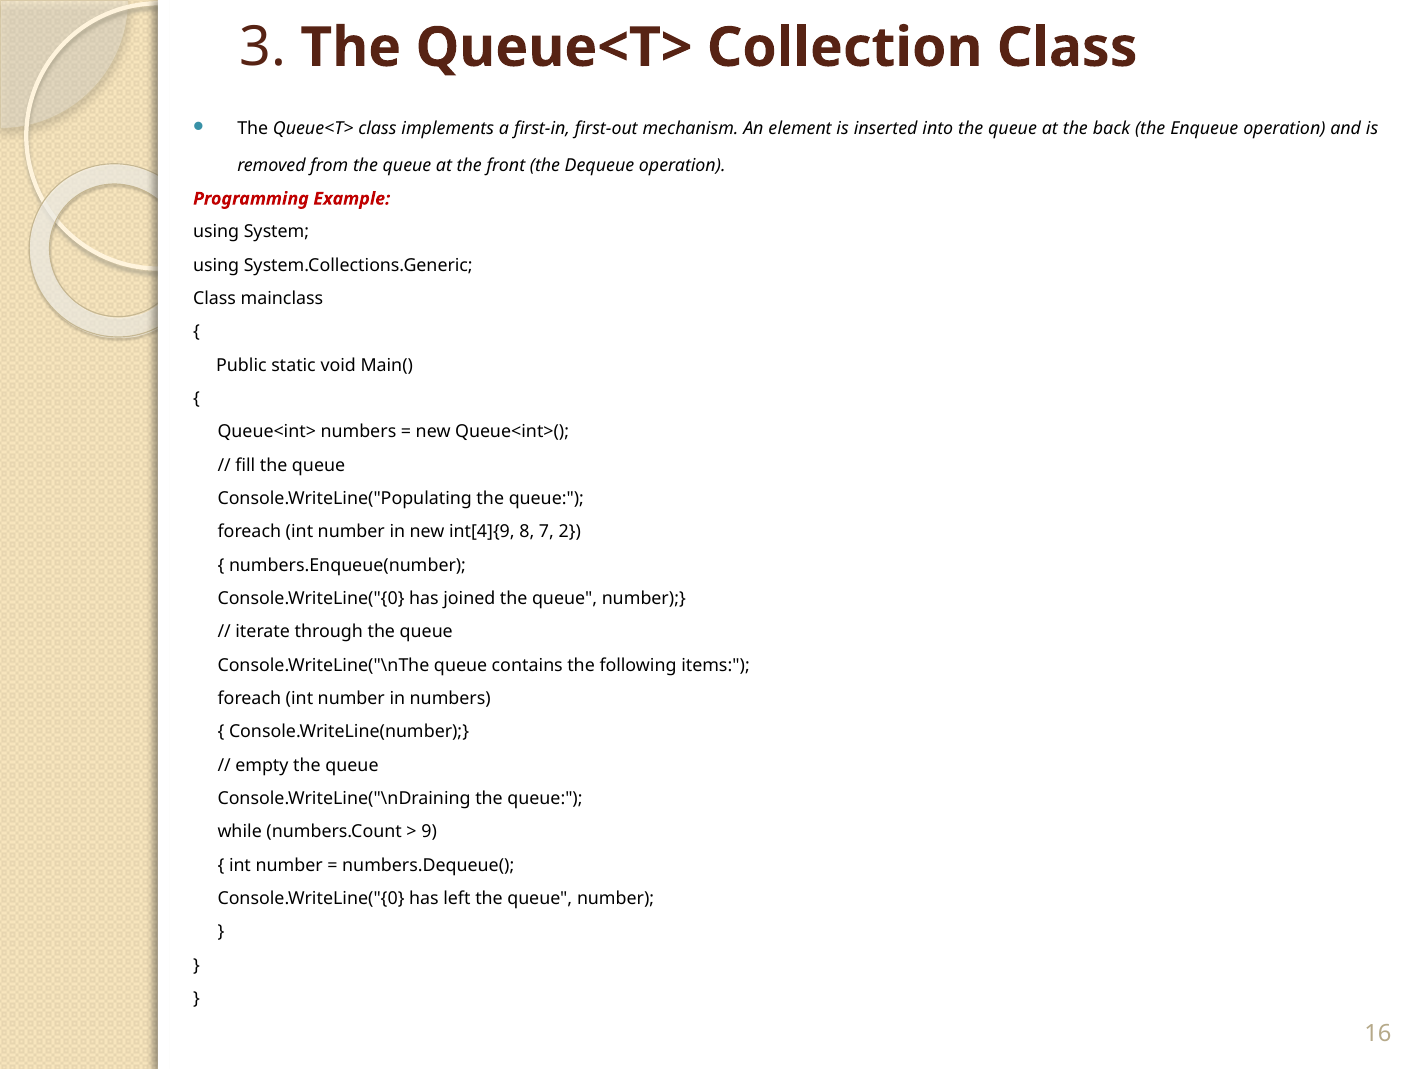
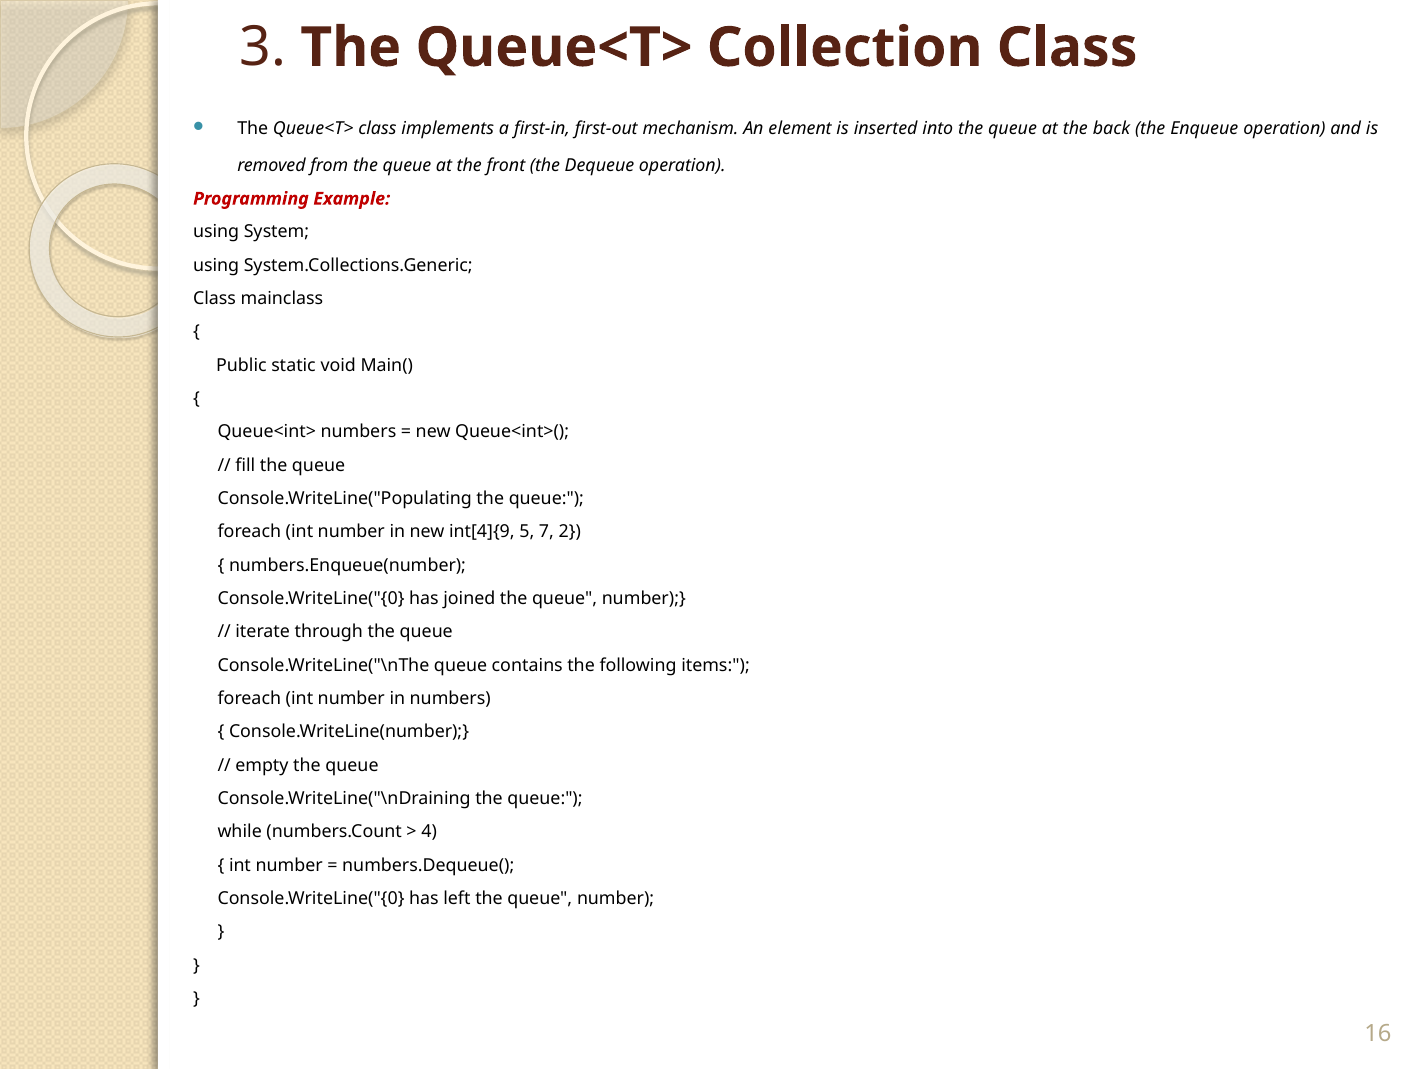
8: 8 -> 5
9: 9 -> 4
